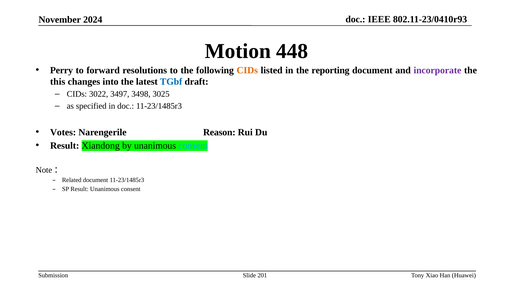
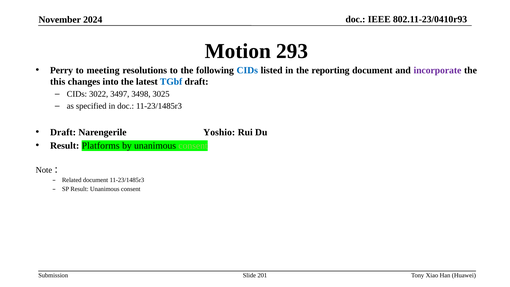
448: 448 -> 293
forward: forward -> meeting
CIDs at (247, 70) colour: orange -> blue
Votes at (63, 132): Votes -> Draft
Reason: Reason -> Yoshio
Xiandong: Xiandong -> Platforms
consent at (193, 146) colour: light blue -> light green
